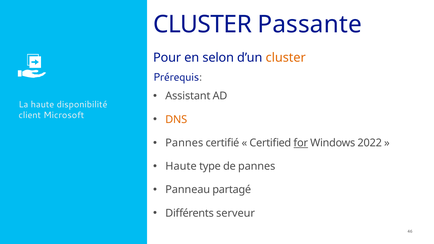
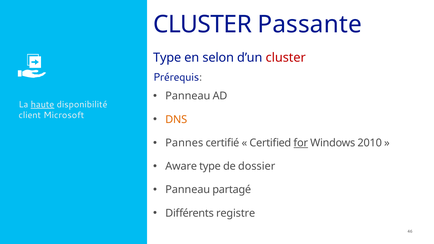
Pour at (167, 58): Pour -> Type
cluster at (286, 58) colour: orange -> red
Assistant at (188, 96): Assistant -> Panneau
haute at (42, 104) underline: none -> present
2022: 2022 -> 2010
Haute at (181, 166): Haute -> Aware
de pannes: pannes -> dossier
serveur: serveur -> registre
